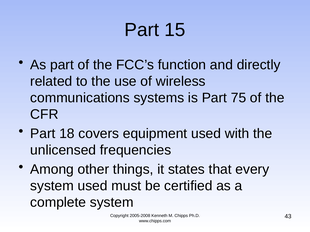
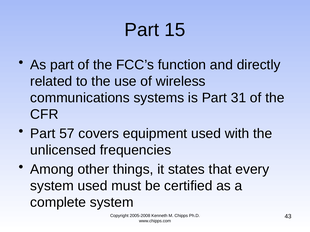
75: 75 -> 31
18: 18 -> 57
